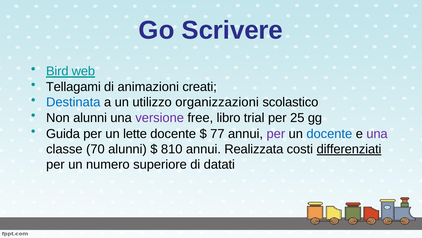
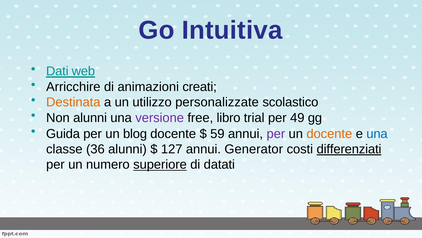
Scrivere: Scrivere -> Intuitiva
Bird: Bird -> Dati
Tellagami: Tellagami -> Arricchire
Destinata colour: blue -> orange
organizzazioni: organizzazioni -> personalizzate
25: 25 -> 49
lette: lette -> blog
77: 77 -> 59
docente at (329, 133) colour: blue -> orange
una at (377, 133) colour: purple -> blue
70: 70 -> 36
810: 810 -> 127
Realizzata: Realizzata -> Generator
superiore underline: none -> present
